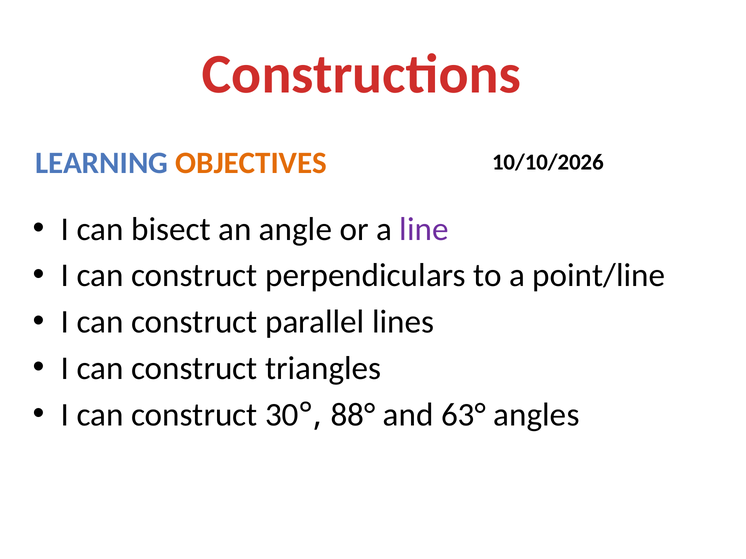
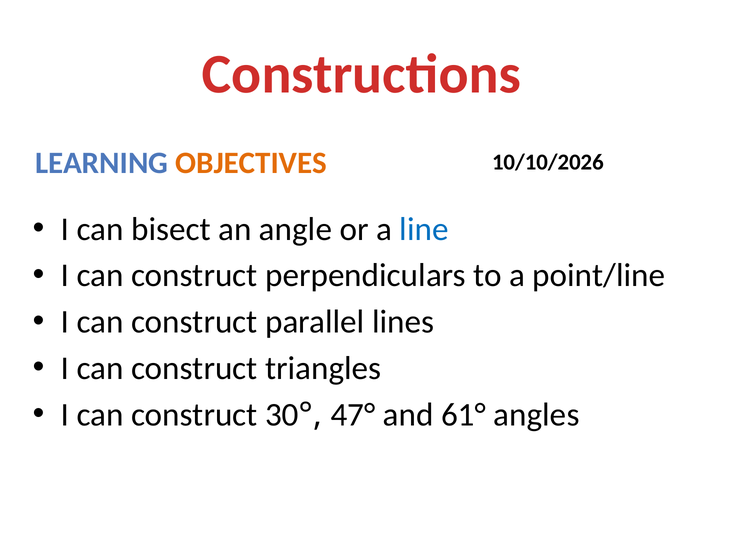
line colour: purple -> blue
88°: 88° -> 47°
63°: 63° -> 61°
